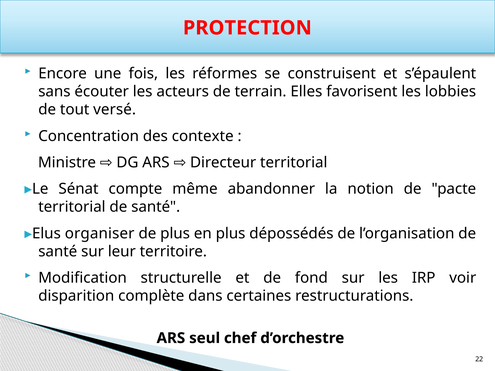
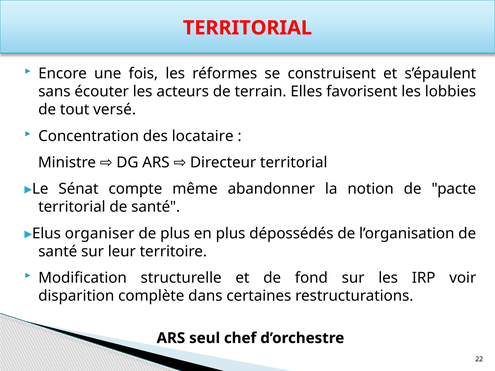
PROTECTION at (247, 28): PROTECTION -> TERRITORIAL
contexte: contexte -> locataire
